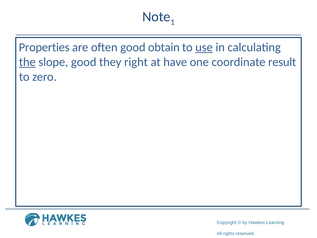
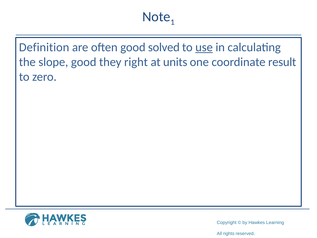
Properties: Properties -> Definition
obtain: obtain -> solved
the underline: present -> none
have: have -> units
